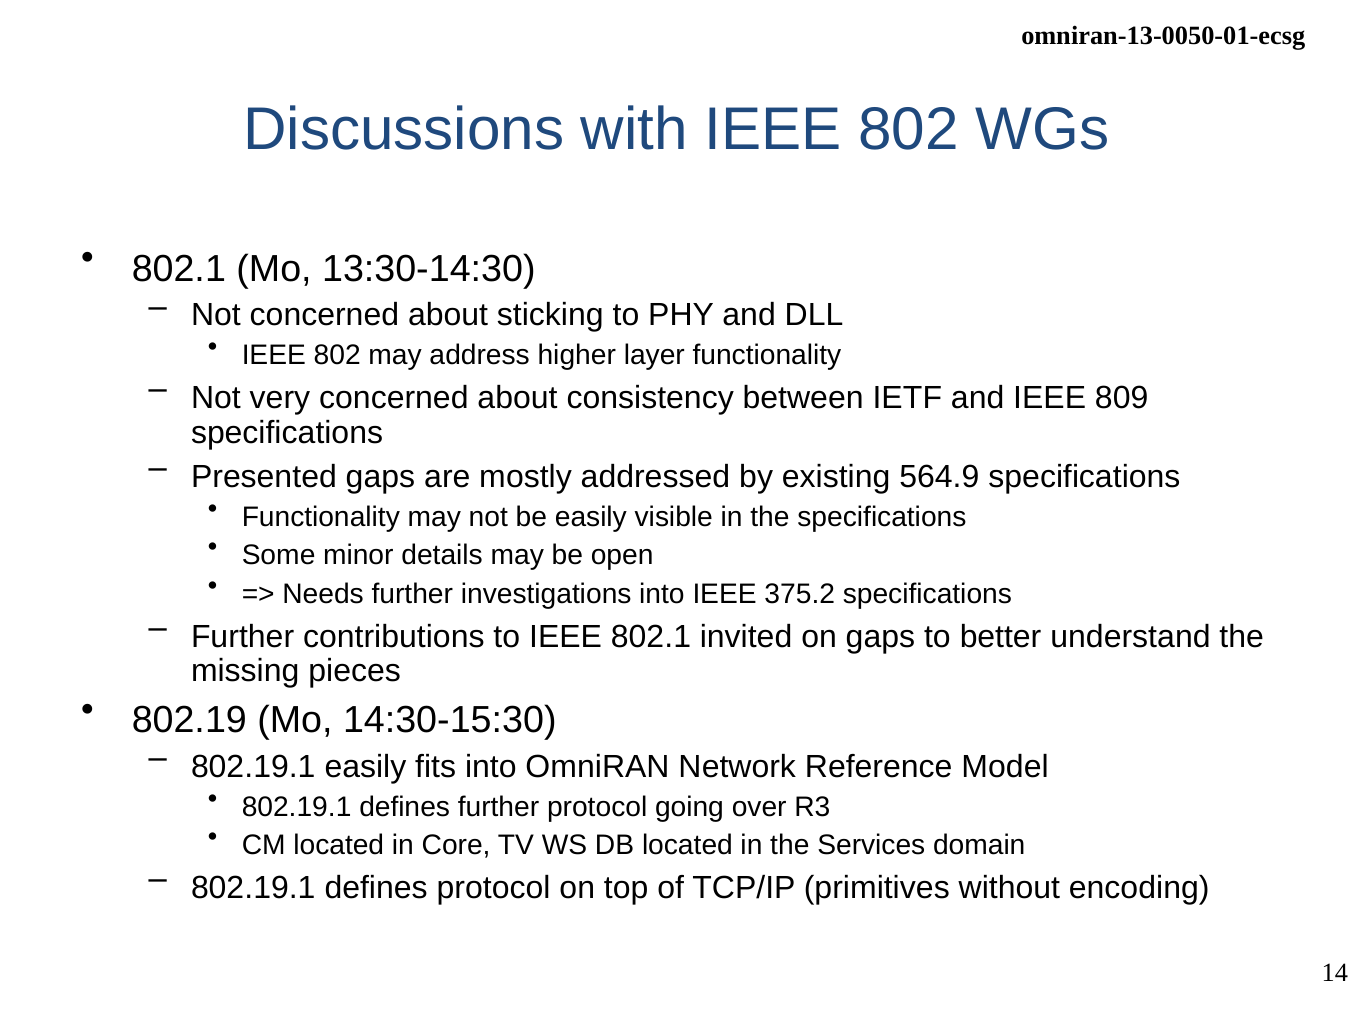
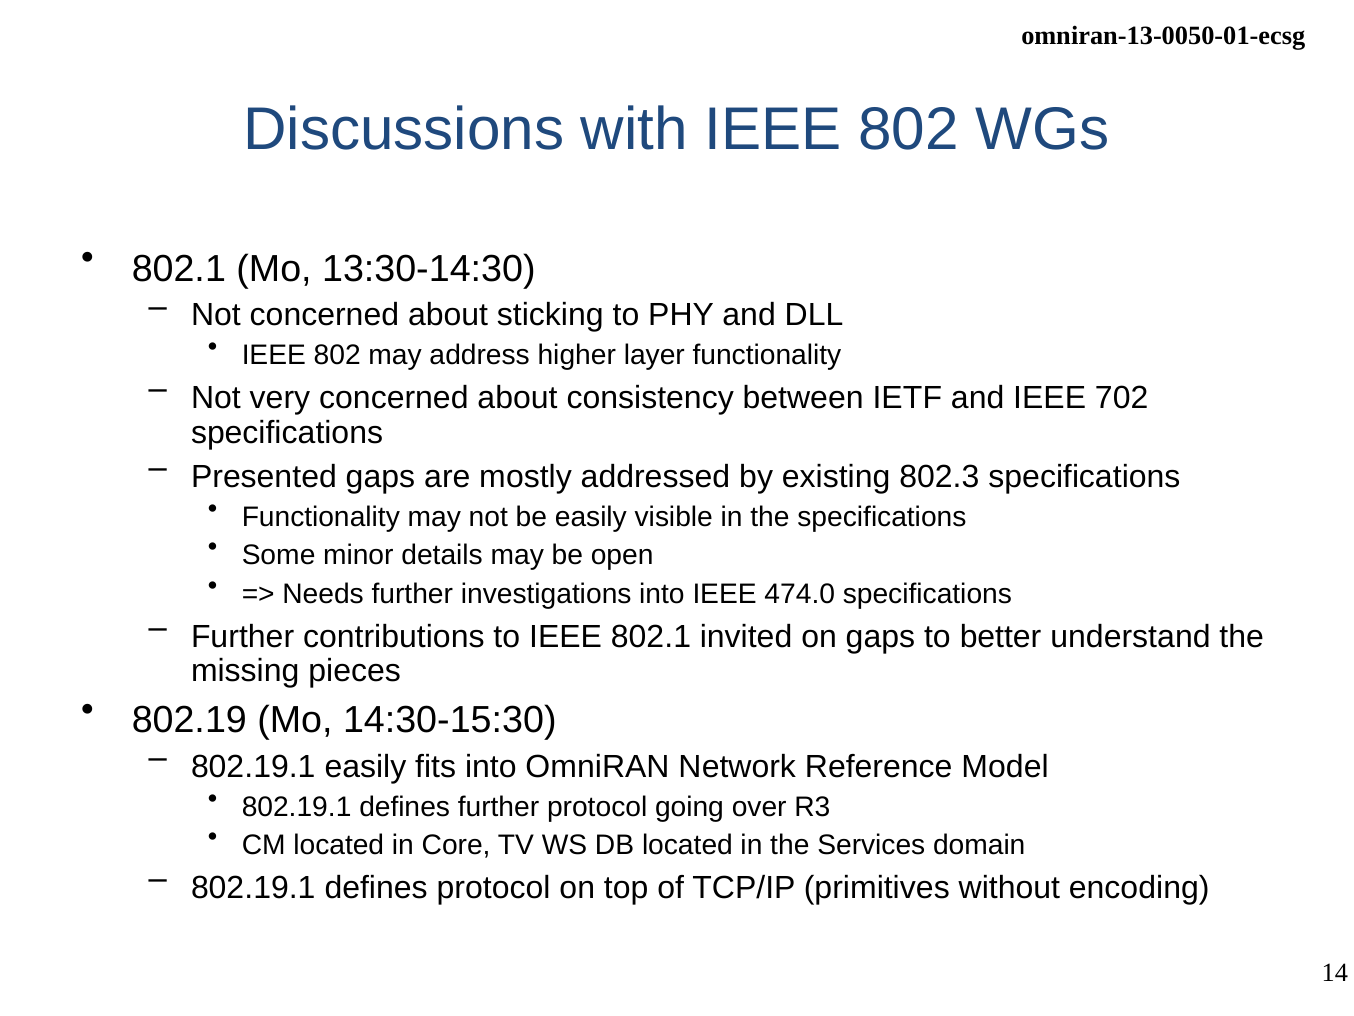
809: 809 -> 702
564.9: 564.9 -> 802.3
375.2: 375.2 -> 474.0
